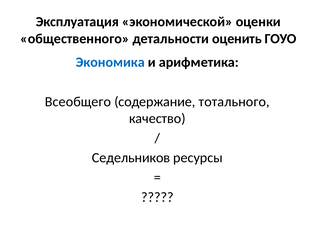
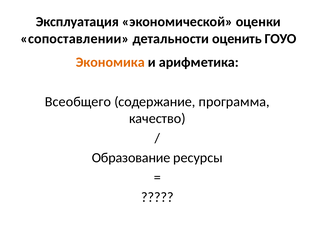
общественного: общественного -> сопоставлении
Экономика colour: blue -> orange
тотального: тотального -> программа
Седельников: Седельников -> Образование
